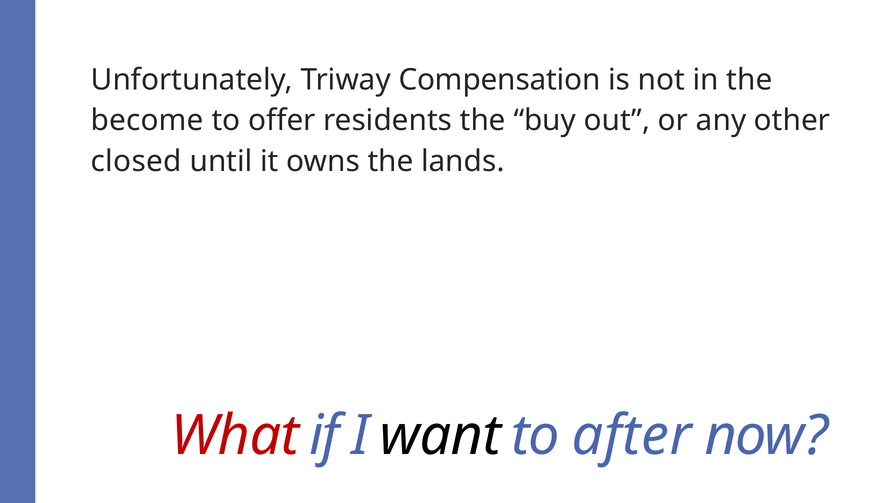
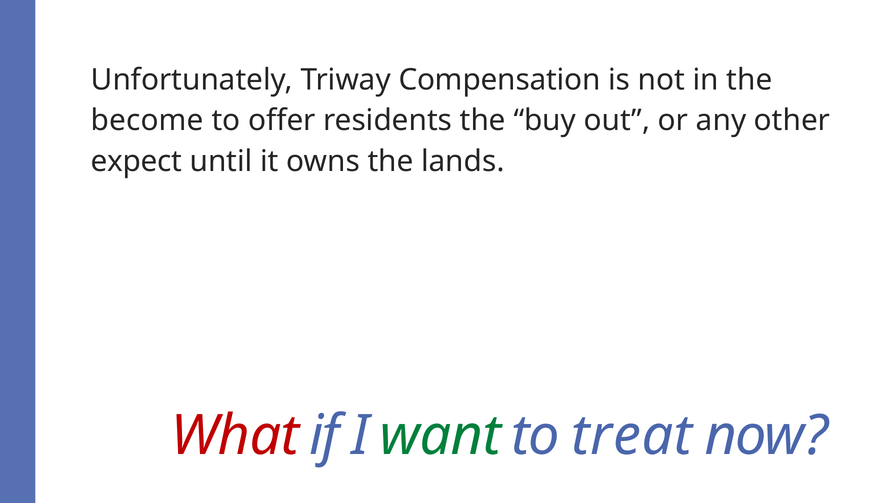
closed: closed -> expect
want colour: black -> green
after: after -> treat
